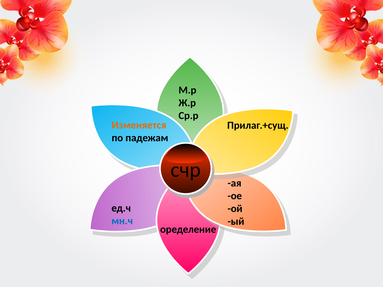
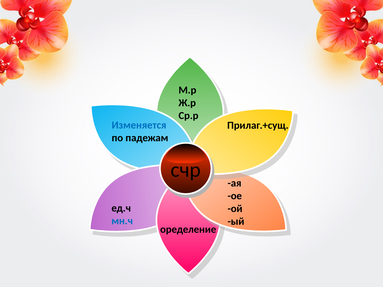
Изменяется colour: orange -> blue
